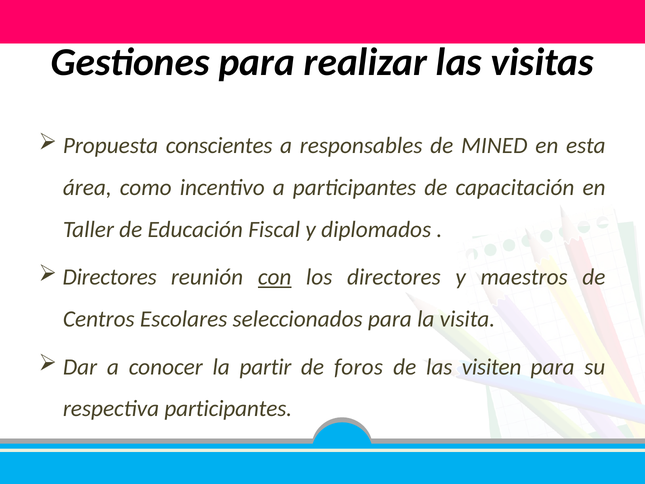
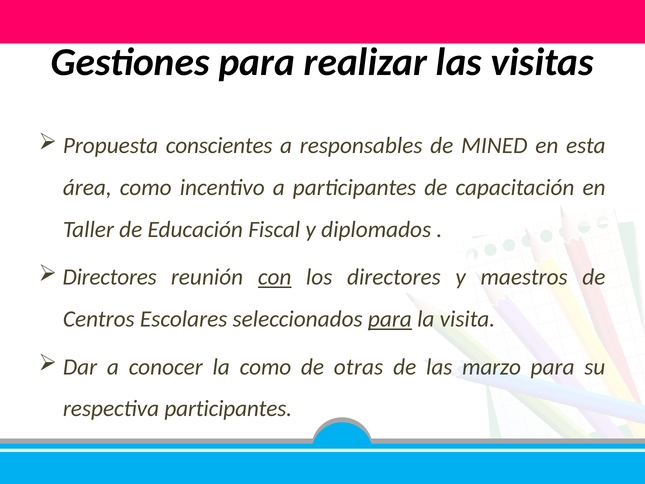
para at (390, 319) underline: none -> present
la partir: partir -> como
foros: foros -> otras
visiten: visiten -> marzo
